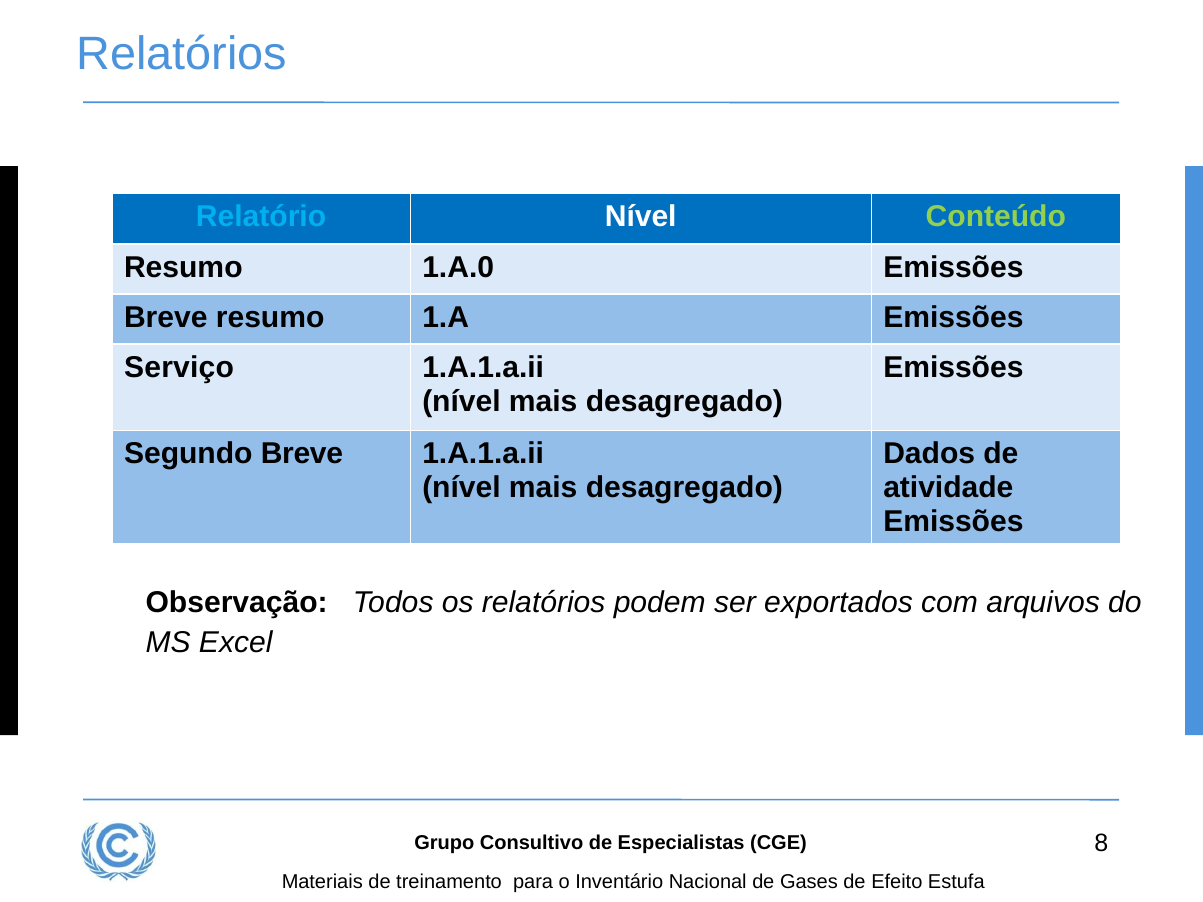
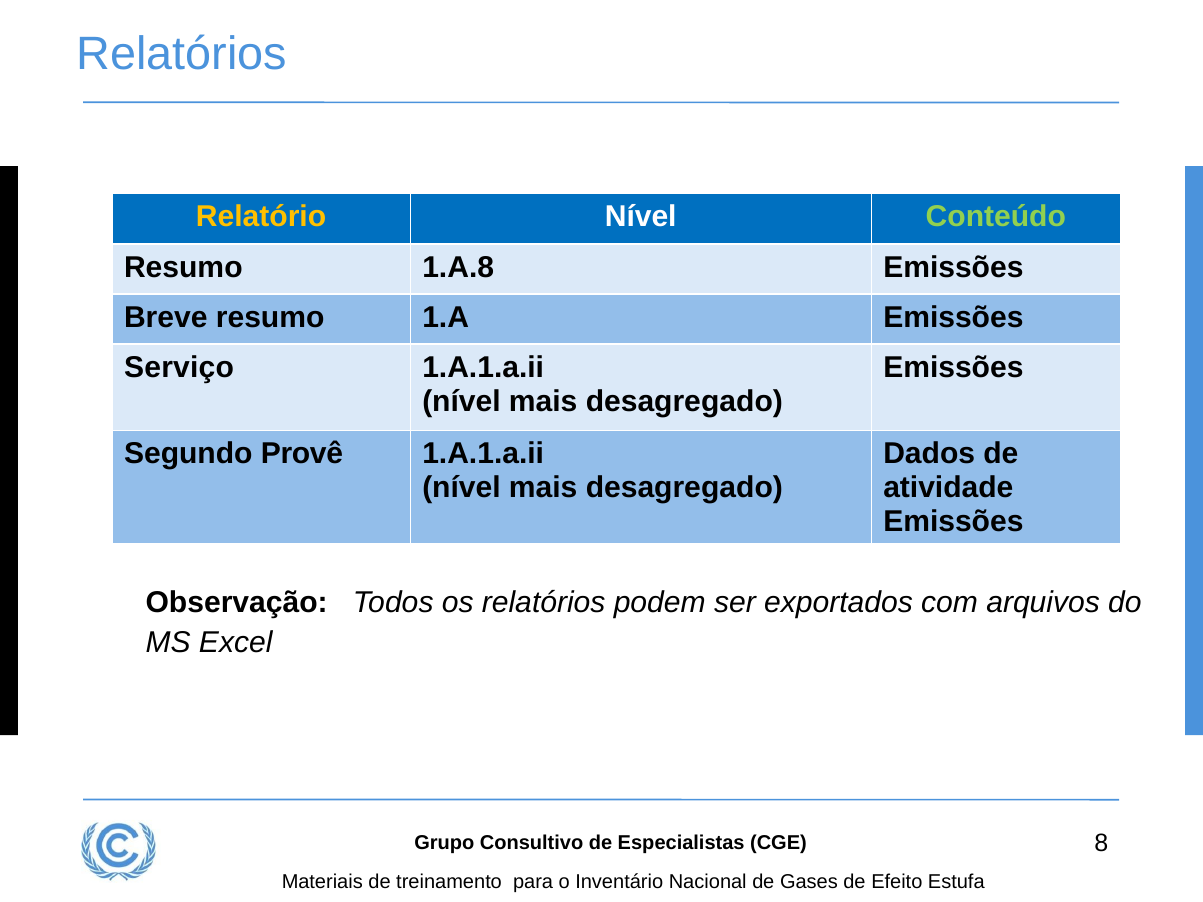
Relatório colour: light blue -> yellow
1.A.0: 1.A.0 -> 1.A.8
Segundo Breve: Breve -> Provê
